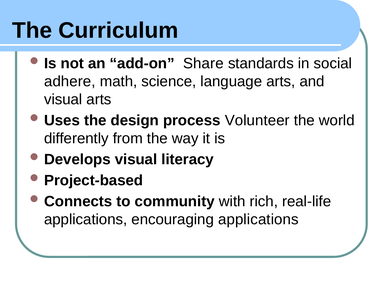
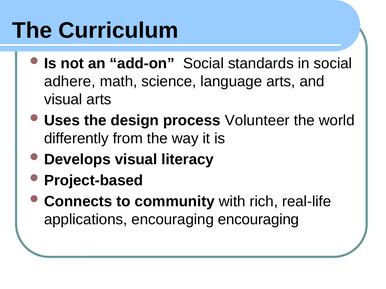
add-on Share: Share -> Social
encouraging applications: applications -> encouraging
